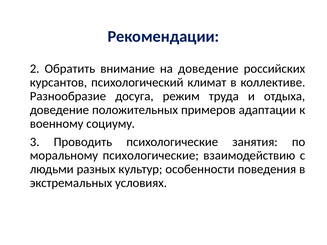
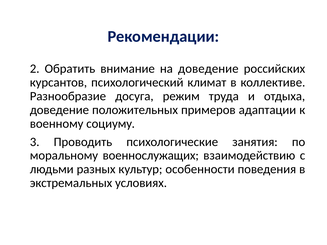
моральному психологические: психологические -> военнослужащих
